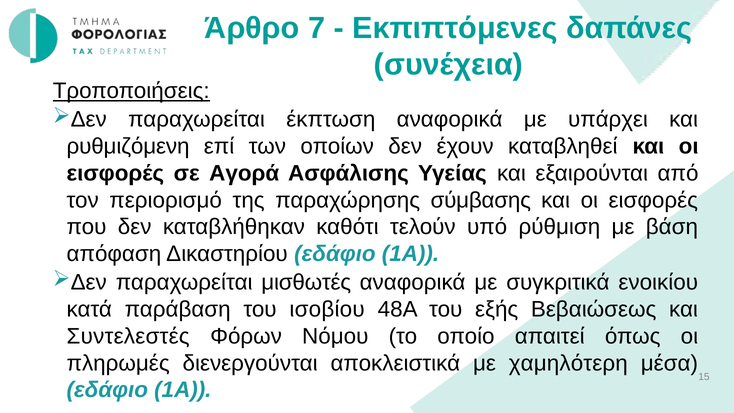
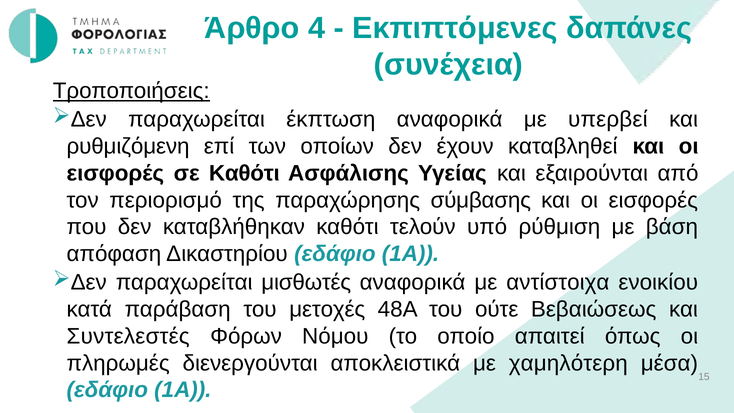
7: 7 -> 4
υπάρχει: υπάρχει -> υπερβεί
σε Αγορά: Αγορά -> Καθότι
συγκριτικά: συγκριτικά -> αντίστοιχα
ισοβίου: ισοβίου -> μετοχές
εξής: εξής -> ούτε
